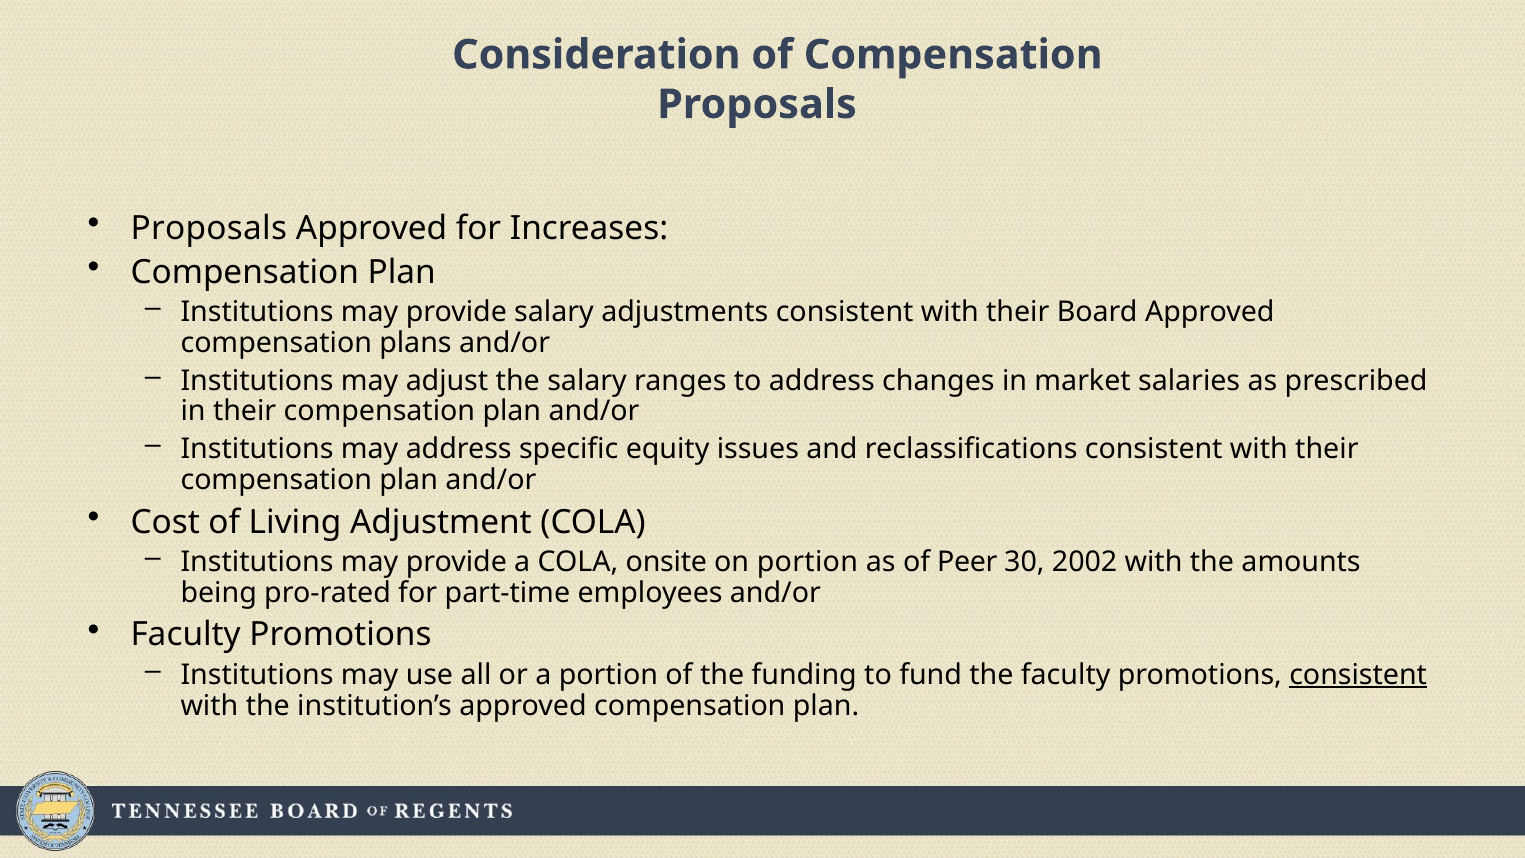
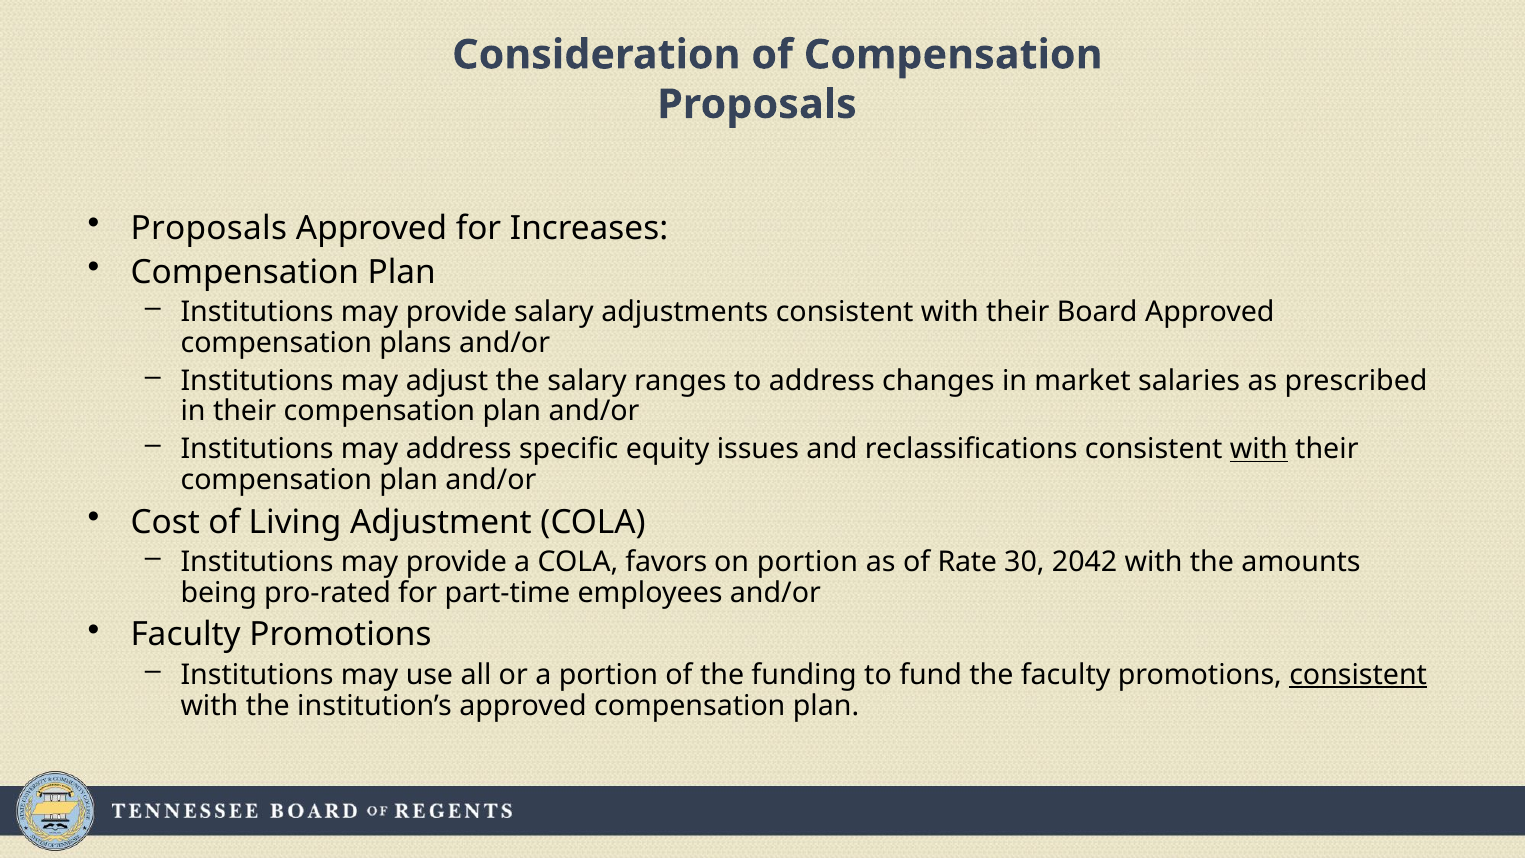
with at (1259, 449) underline: none -> present
onsite: onsite -> favors
Peer: Peer -> Rate
2002: 2002 -> 2042
